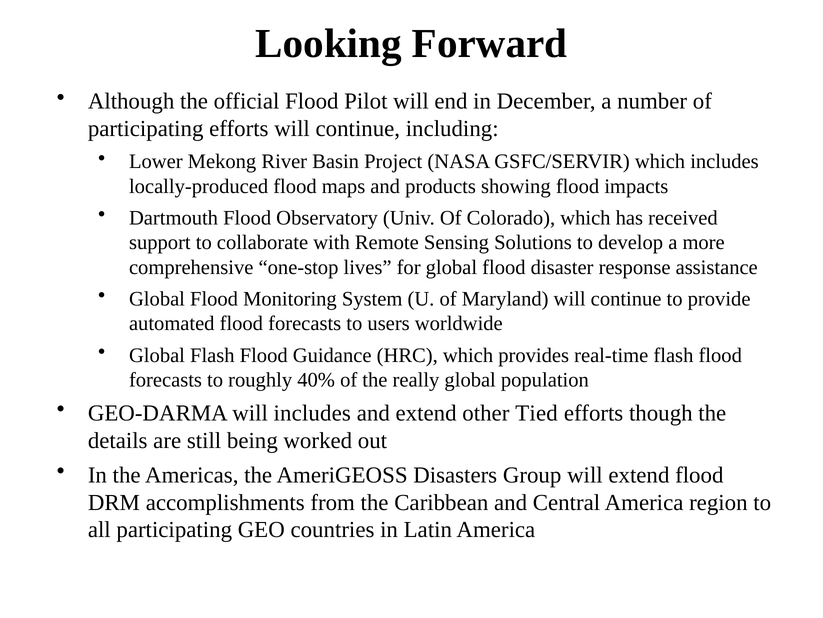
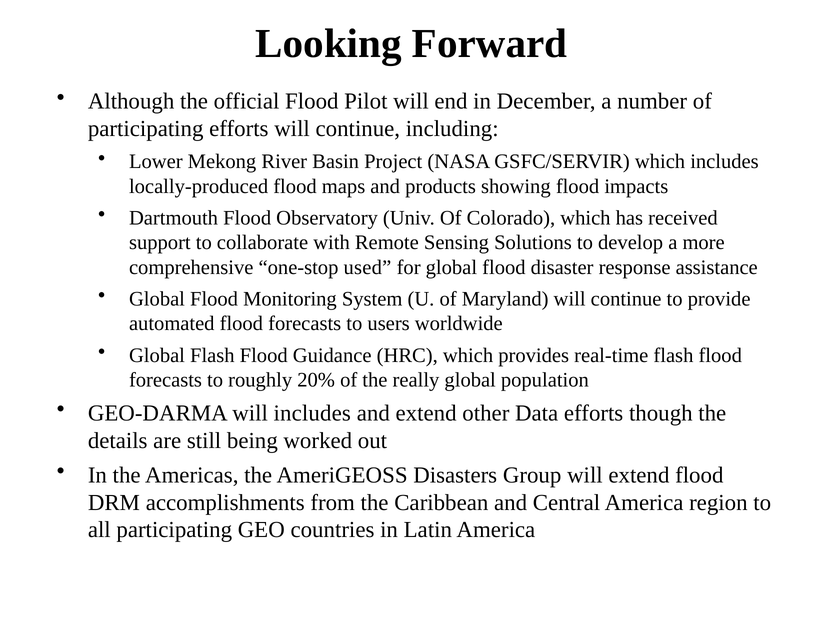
lives: lives -> used
40%: 40% -> 20%
Tied: Tied -> Data
